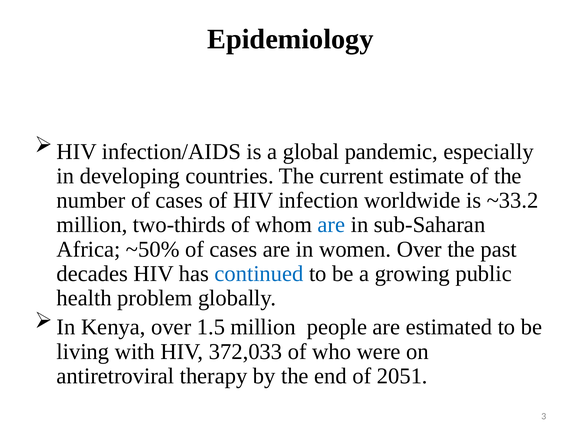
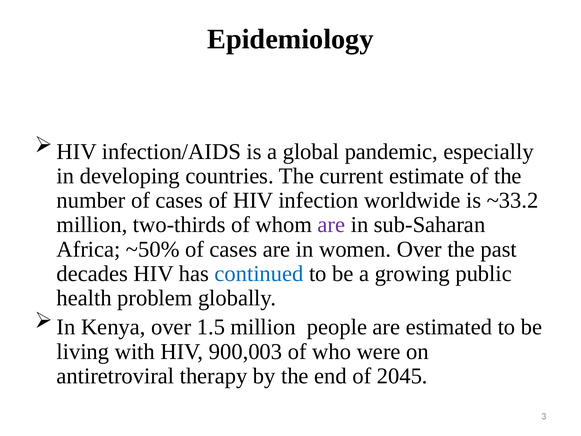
are at (331, 225) colour: blue -> purple
372,033: 372,033 -> 900,003
2051: 2051 -> 2045
